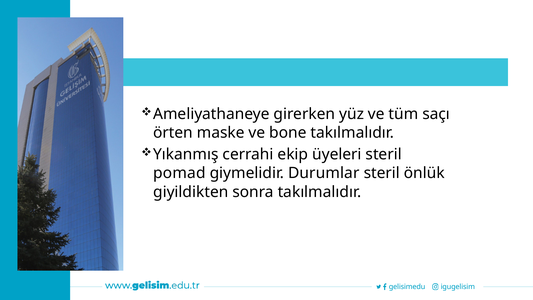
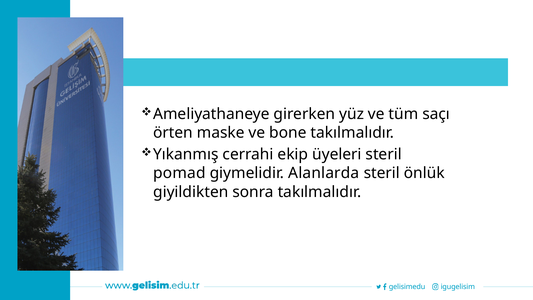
Durumlar: Durumlar -> Alanlarda
